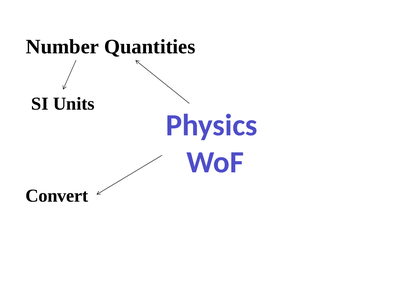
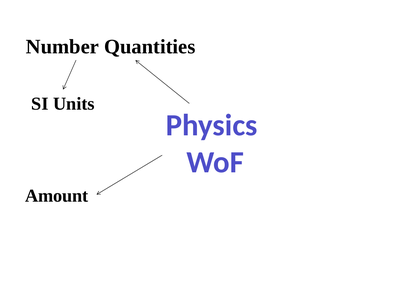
Convert: Convert -> Amount
